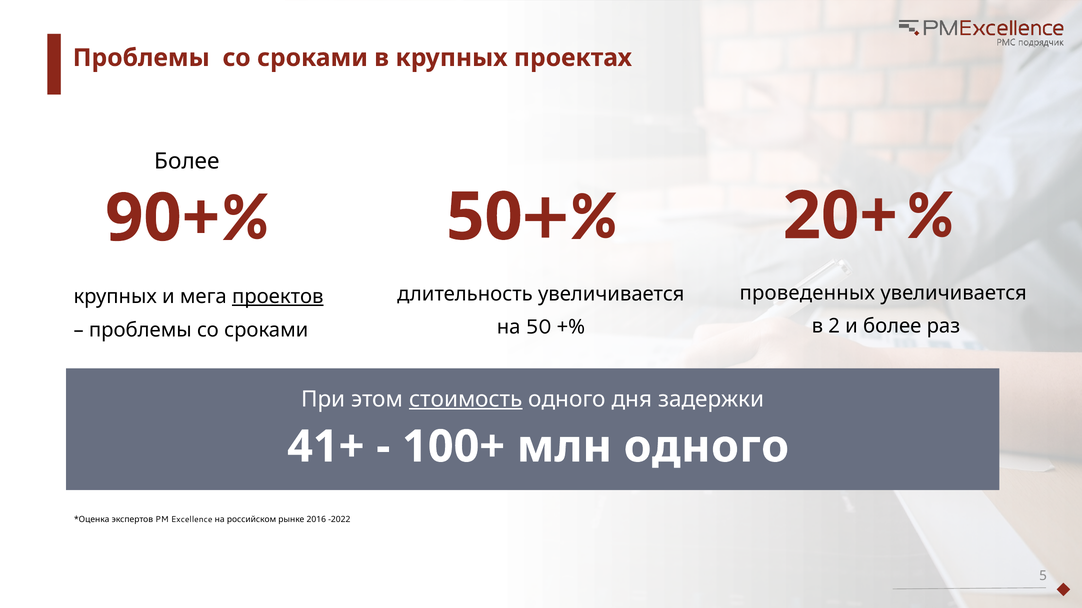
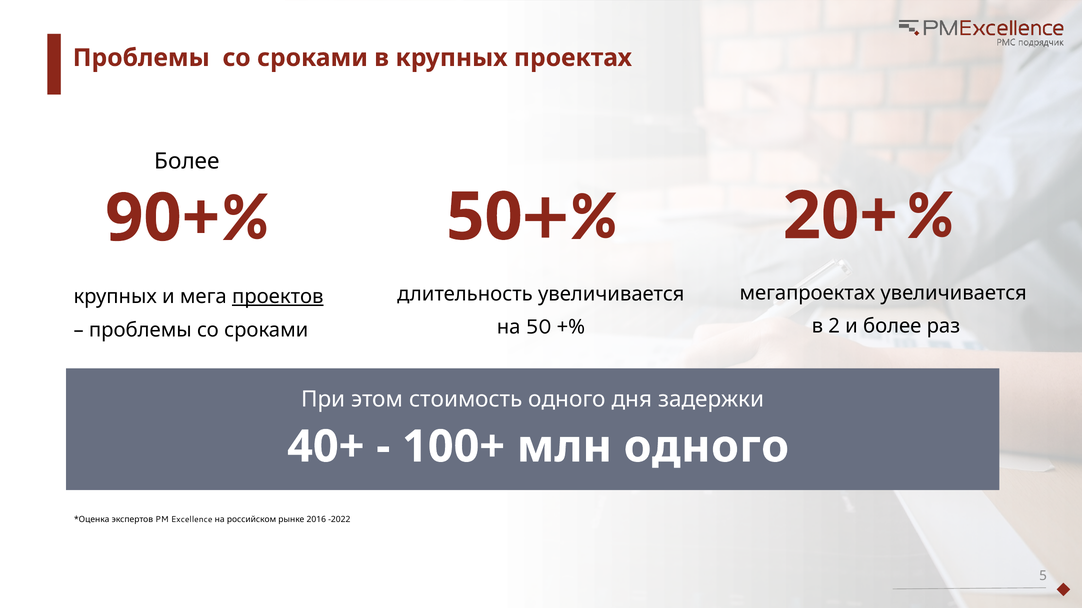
проведенных: проведенных -> мегапроектах
стоимость underline: present -> none
41+: 41+ -> 40+
